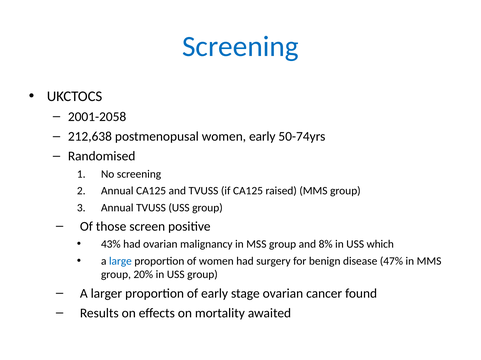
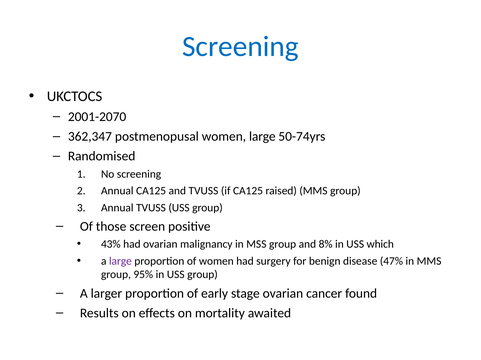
2001-2058: 2001-2058 -> 2001-2070
212,638: 212,638 -> 362,347
women early: early -> large
large at (120, 262) colour: blue -> purple
20%: 20% -> 95%
